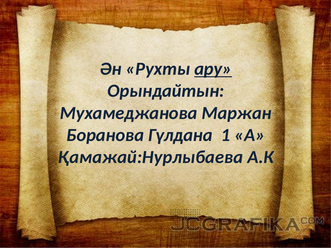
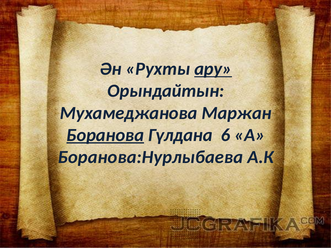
Боранова underline: none -> present
1: 1 -> 6
Қамажай:Нурлыбаева: Қамажай:Нурлыбаева -> Боранова:Нурлыбаева
